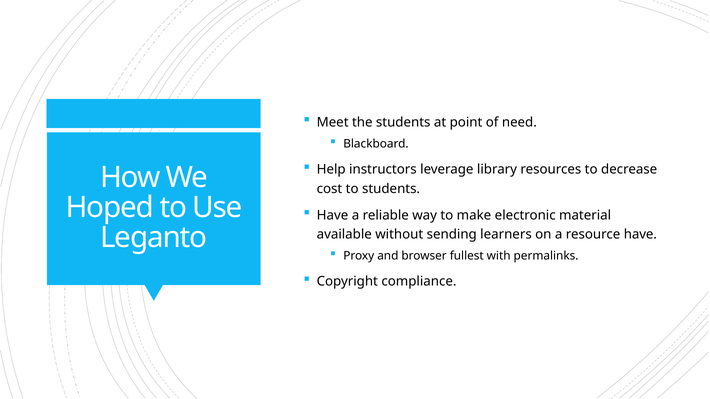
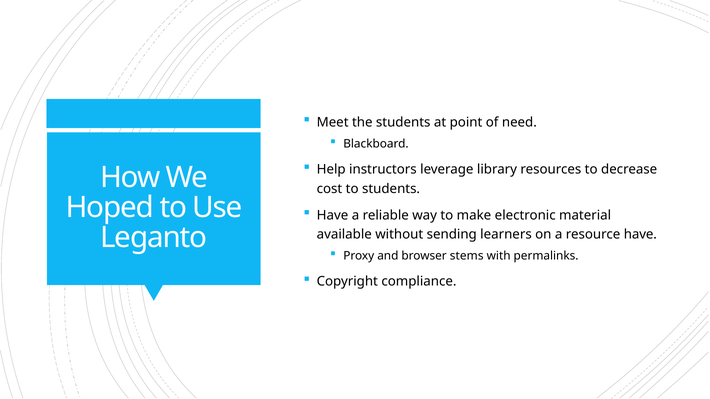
fullest: fullest -> stems
